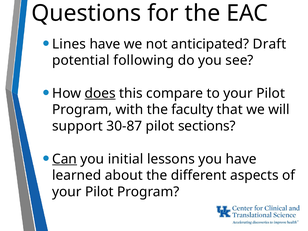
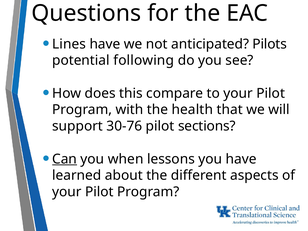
Draft: Draft -> Pilots
does underline: present -> none
faculty: faculty -> health
30-87: 30-87 -> 30-76
initial: initial -> when
